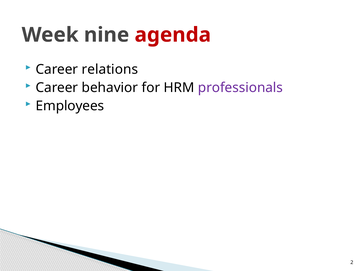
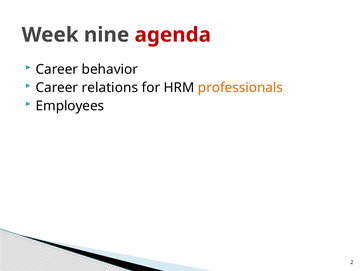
relations: relations -> behavior
behavior: behavior -> relations
professionals colour: purple -> orange
